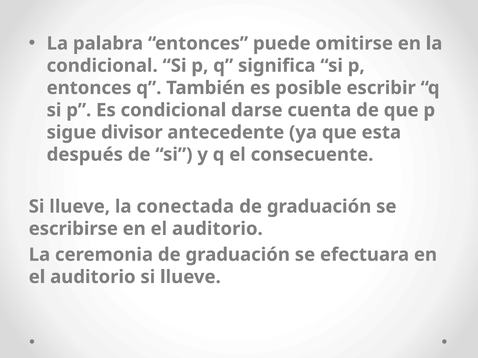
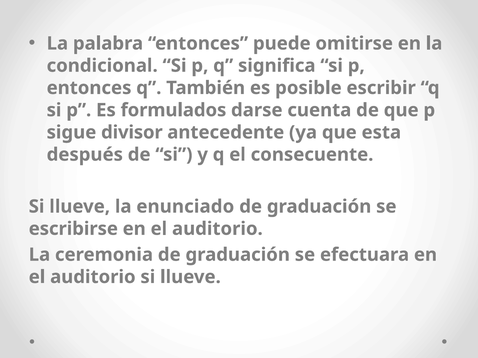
Es condicional: condicional -> formulados
conectada: conectada -> enunciado
